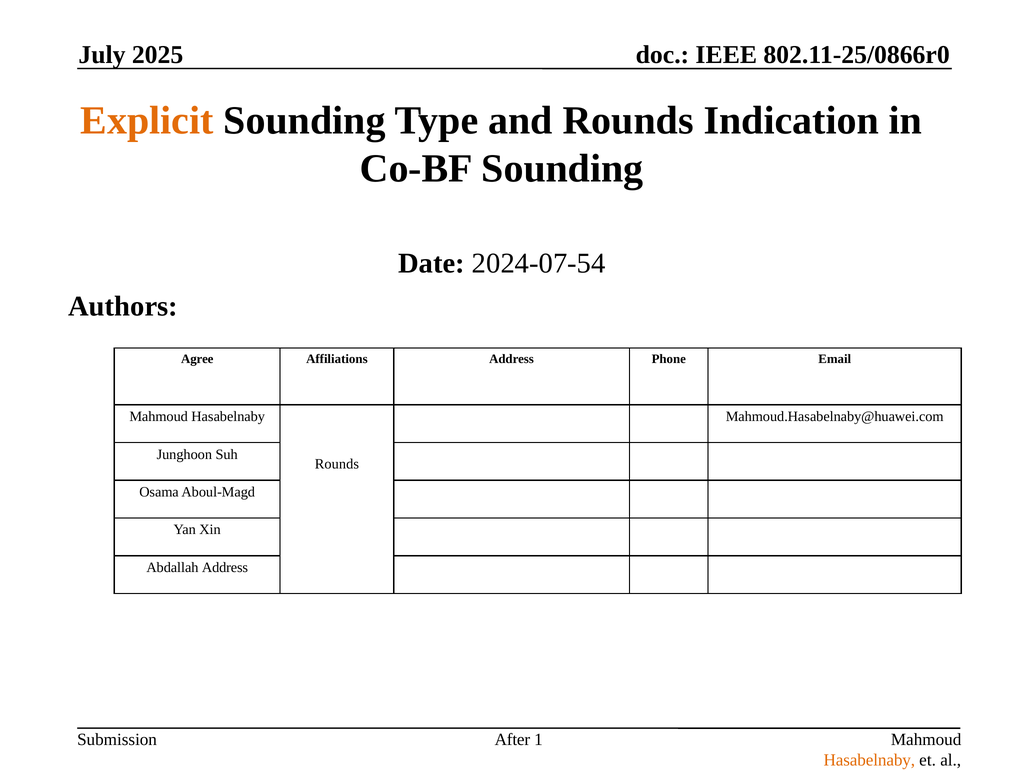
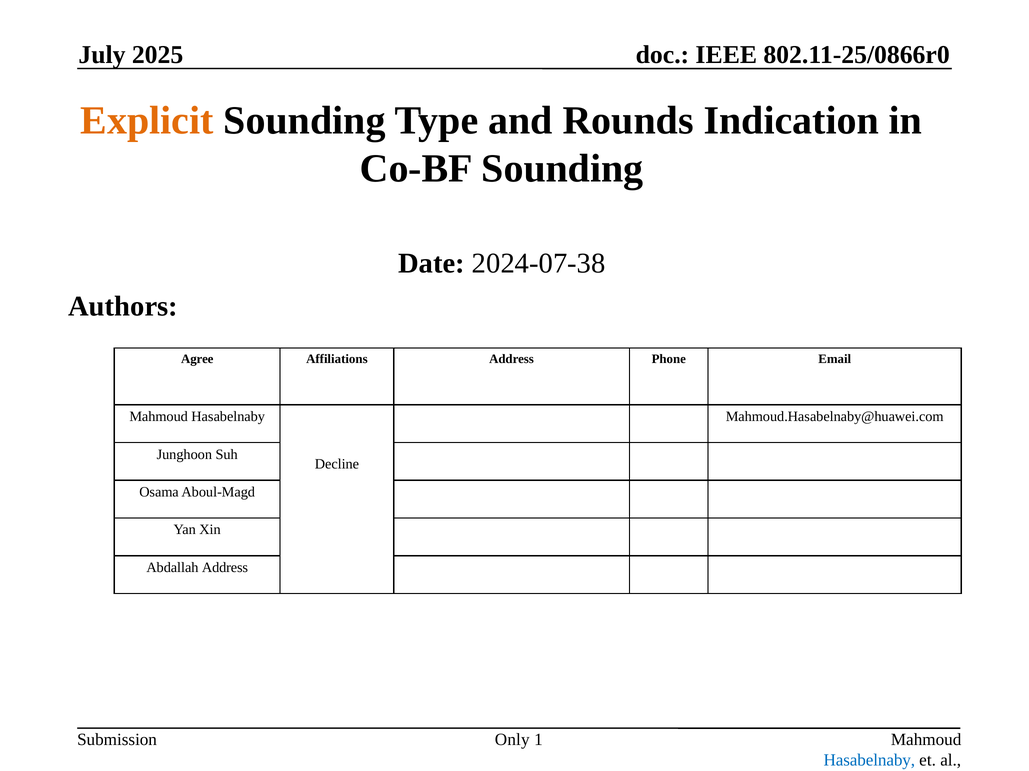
2024-07-54: 2024-07-54 -> 2024-07-38
Rounds at (337, 464): Rounds -> Decline
After: After -> Only
Hasabelnaby at (869, 761) colour: orange -> blue
